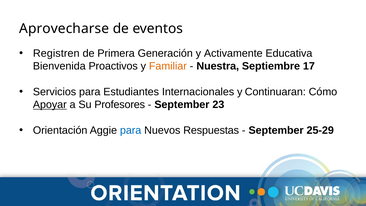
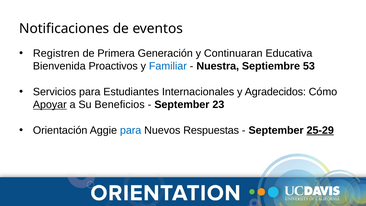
Aprovecharse: Aprovecharse -> Notificaciones
Activamente: Activamente -> Continuaran
Familiar colour: orange -> blue
17: 17 -> 53
Continuaran: Continuaran -> Agradecidos
Profesores: Profesores -> Beneficios
25-29 underline: none -> present
